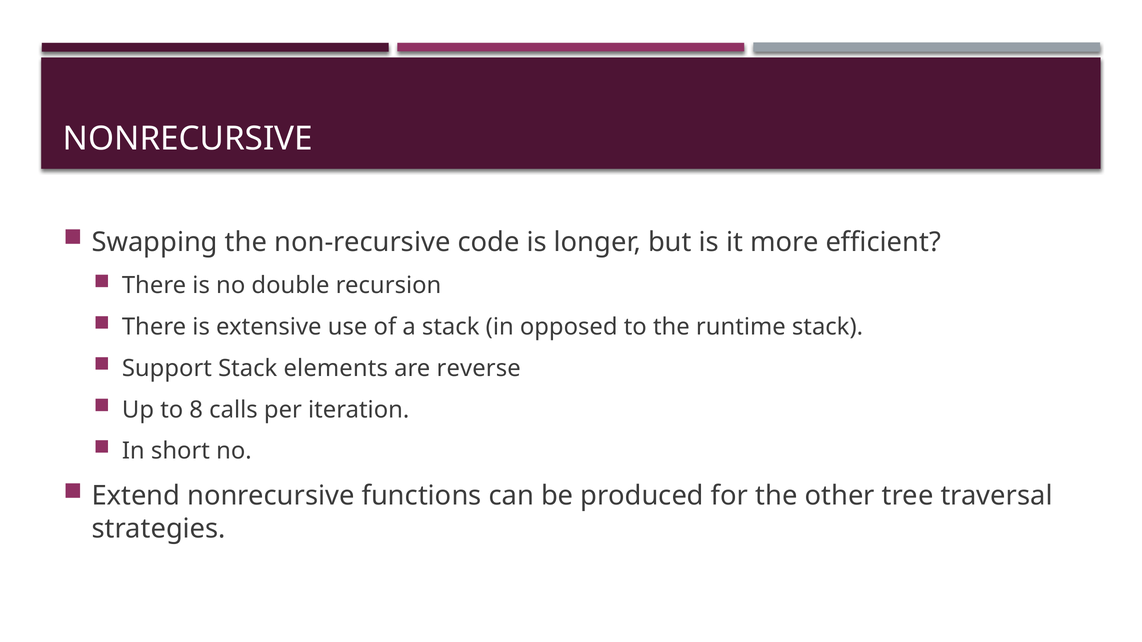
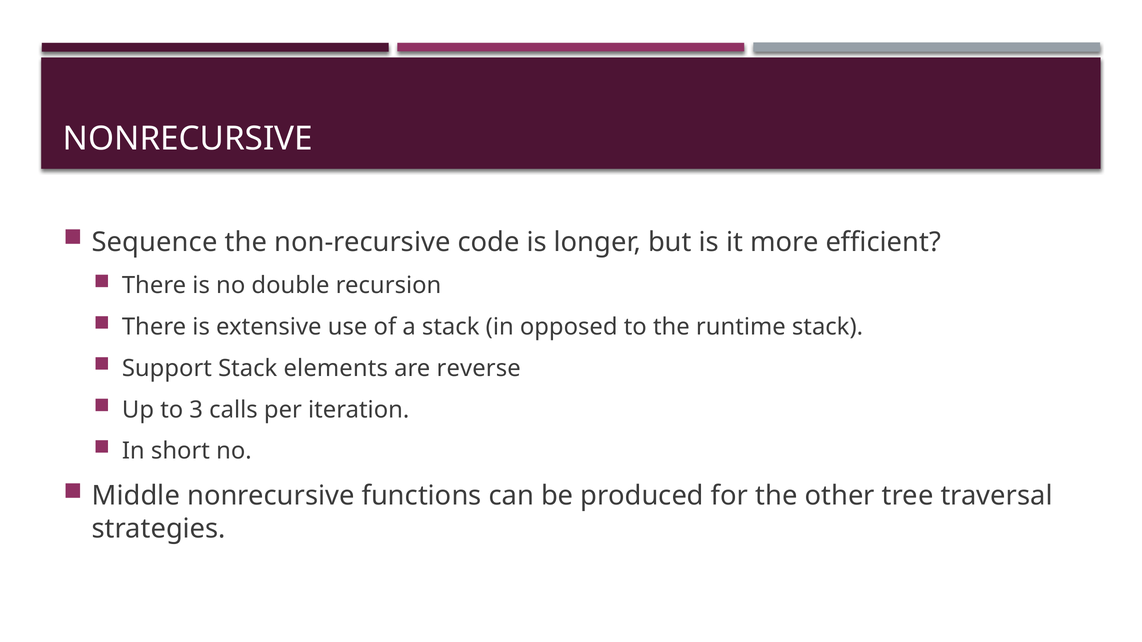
Swapping: Swapping -> Sequence
8: 8 -> 3
Extend: Extend -> Middle
